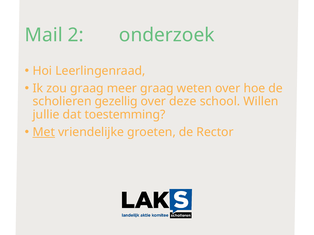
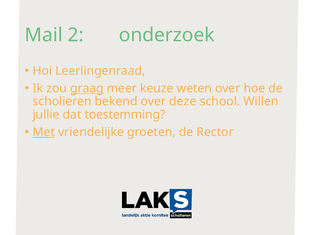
graag at (87, 88) underline: none -> present
meer graag: graag -> keuze
gezellig: gezellig -> bekend
